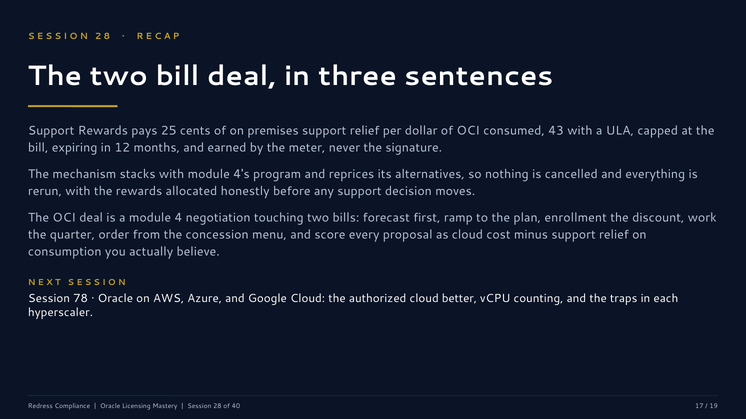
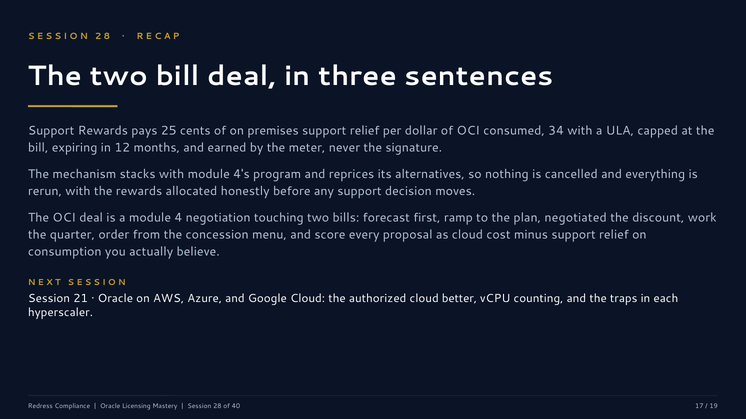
43: 43 -> 34
enrollment: enrollment -> negotiated
78: 78 -> 21
